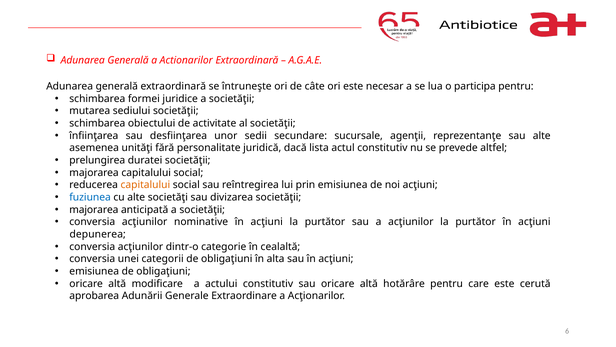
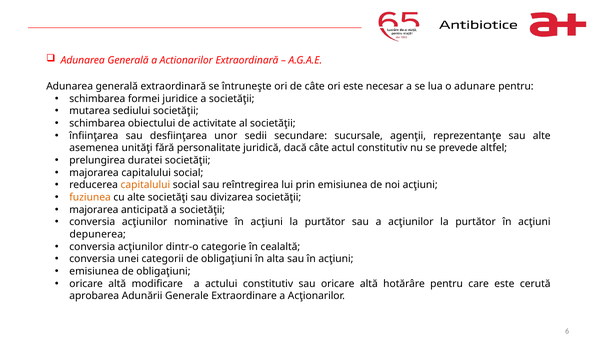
participa: participa -> adunare
dacă lista: lista -> câte
fuziunea colour: blue -> orange
